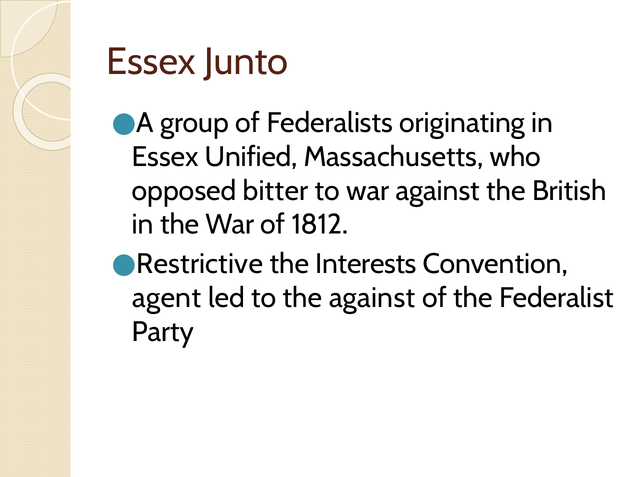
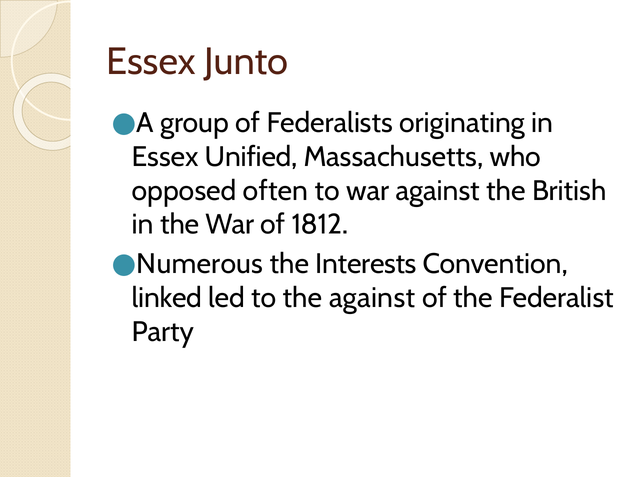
bitter: bitter -> often
Restrictive: Restrictive -> Numerous
agent: agent -> linked
